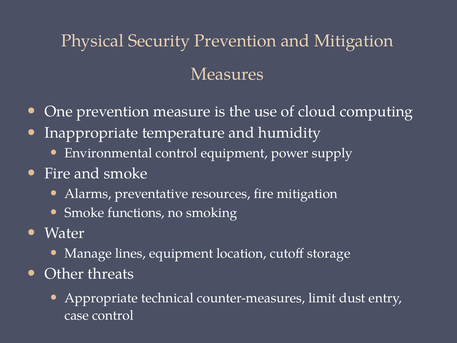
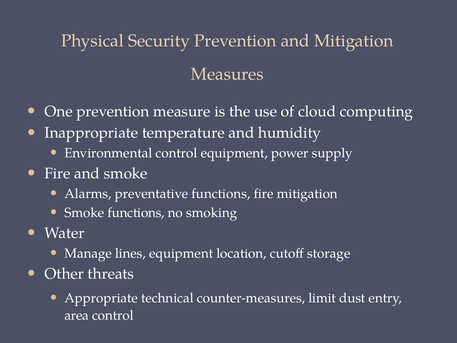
preventative resources: resources -> functions
case: case -> area
